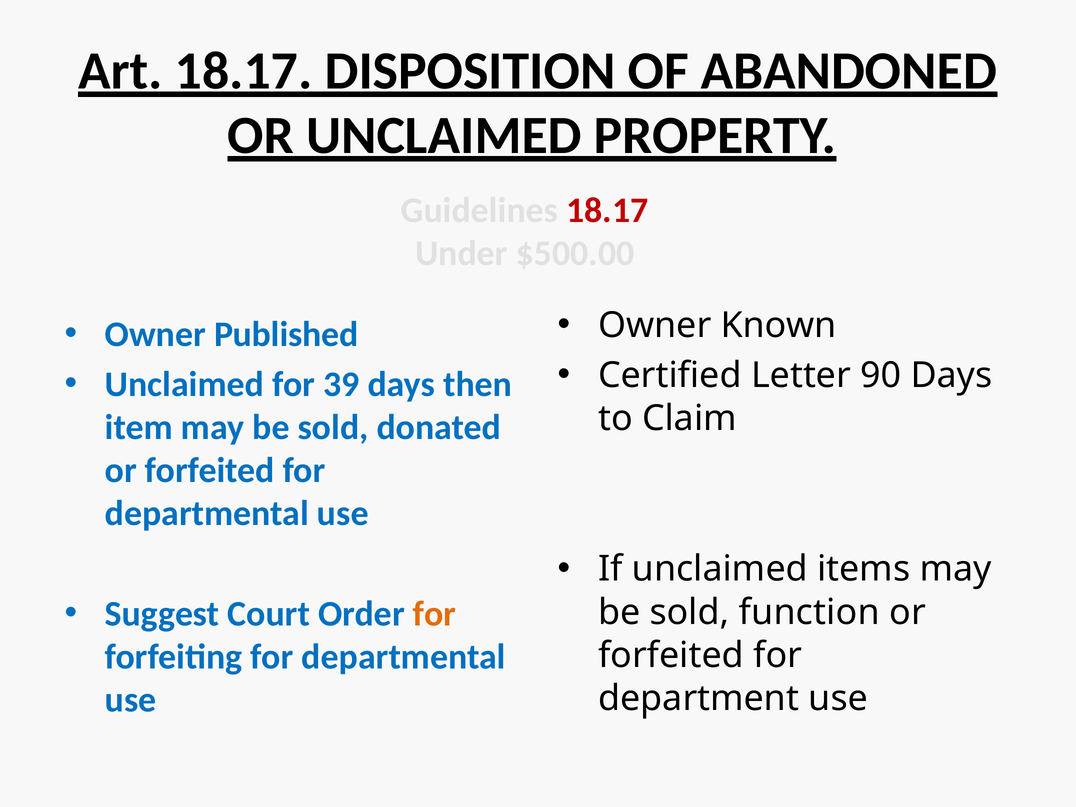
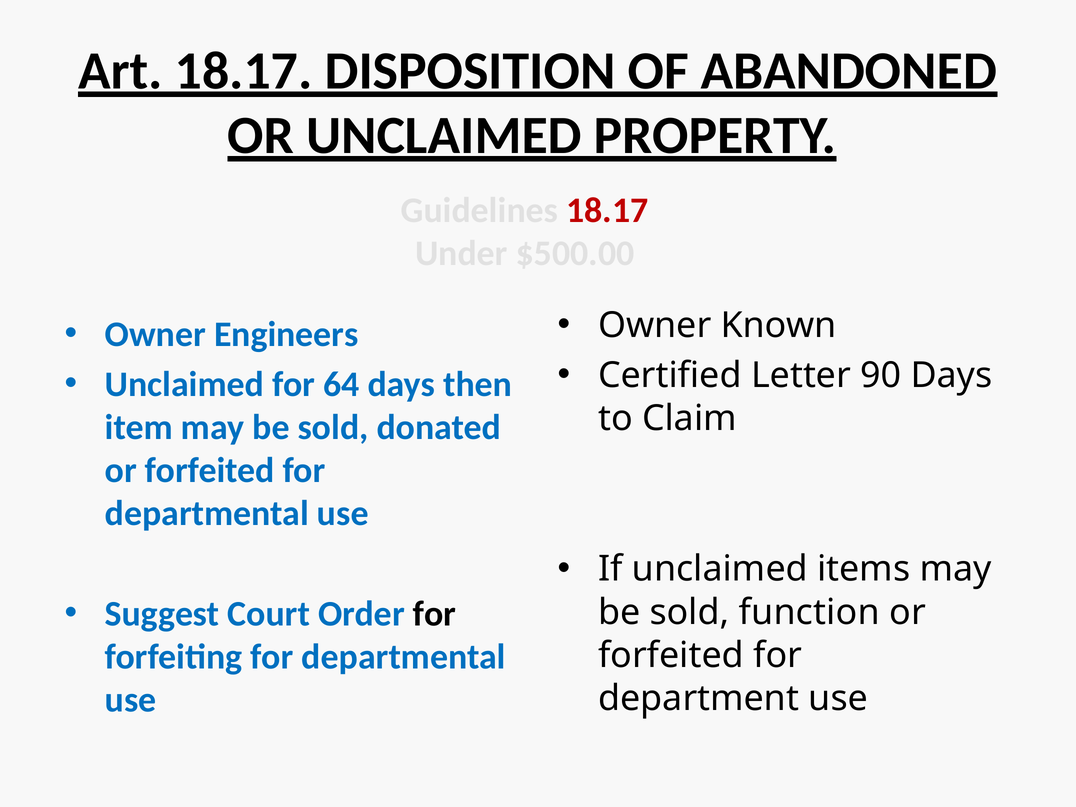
Published: Published -> Engineers
39: 39 -> 64
for at (434, 614) colour: orange -> black
